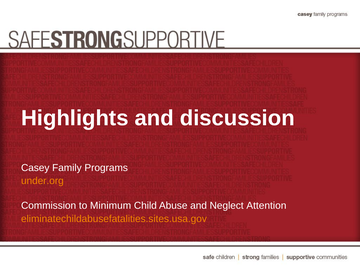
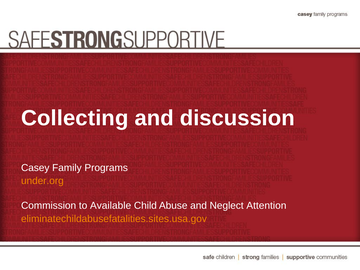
Highlights: Highlights -> Collecting
Minimum: Minimum -> Available
